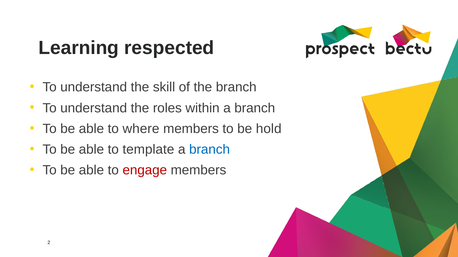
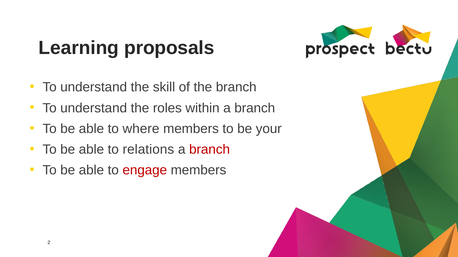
respected: respected -> proposals
hold: hold -> your
template: template -> relations
branch at (210, 150) colour: blue -> red
